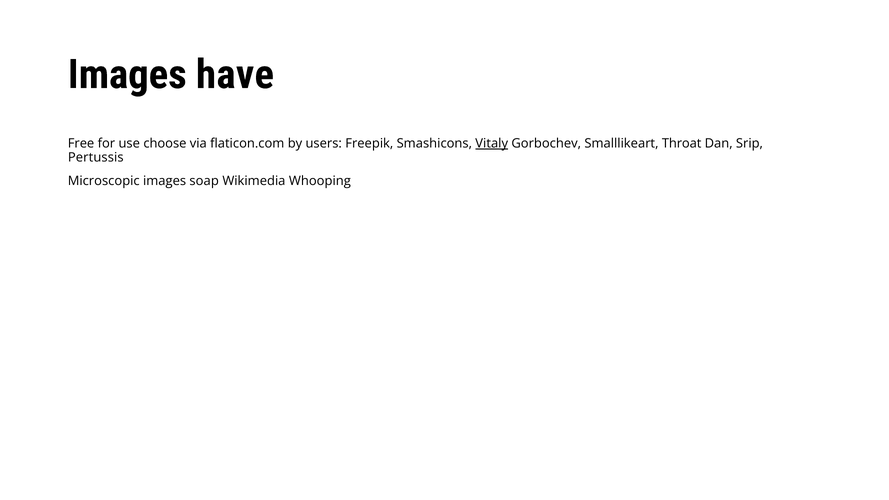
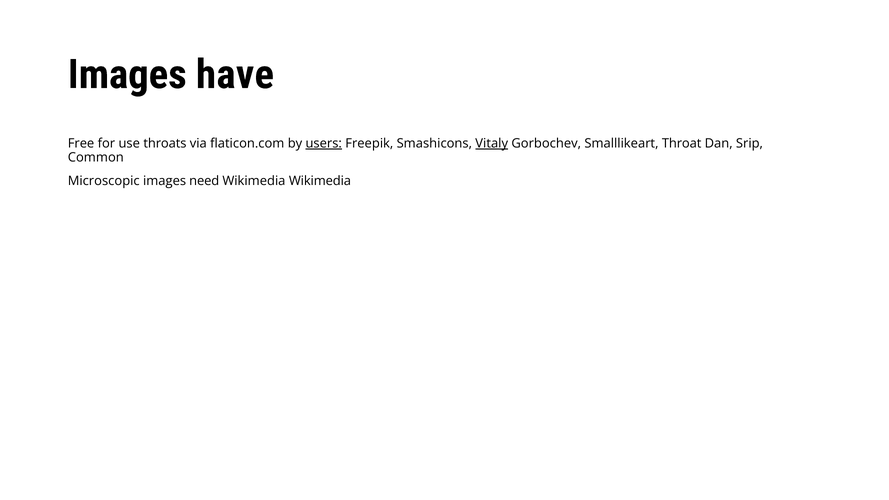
choose: choose -> throats
users underline: none -> present
Pertussis: Pertussis -> Common
soap: soap -> need
Wikimedia Whooping: Whooping -> Wikimedia
